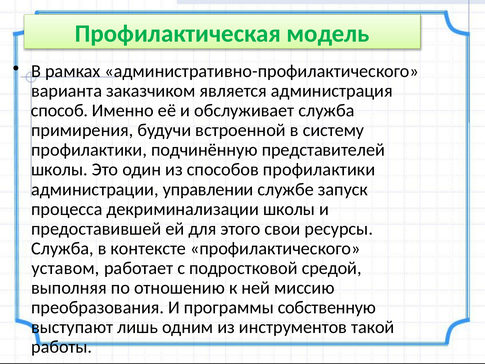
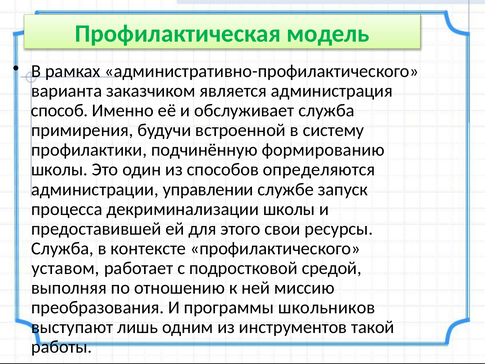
представителей: представителей -> формированию
способов профилактики: профилактики -> определяются
собственную: собственную -> школьников
